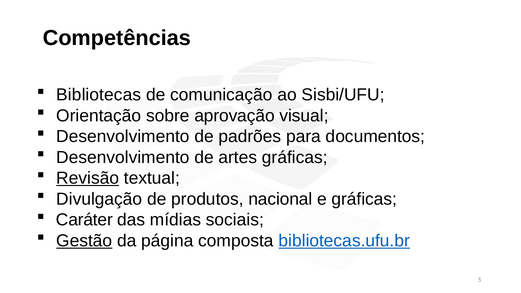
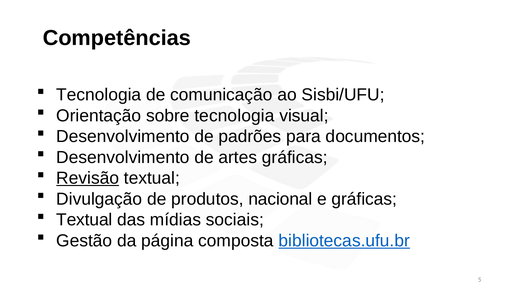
Bibliotecas at (99, 95): Bibliotecas -> Tecnologia
sobre aprovação: aprovação -> tecnologia
Caráter at (84, 220): Caráter -> Textual
Gestão underline: present -> none
